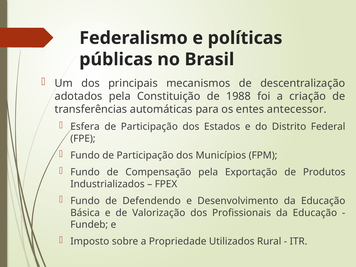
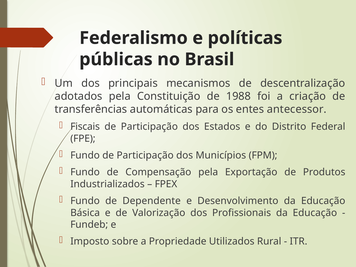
Esfera: Esfera -> Fiscais
Defendendo: Defendendo -> Dependente
